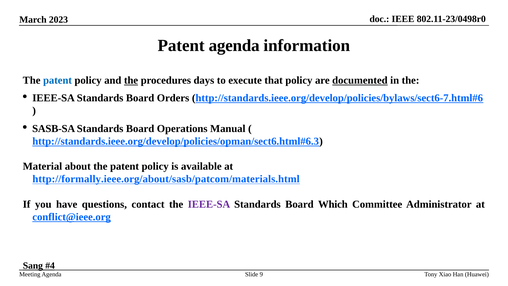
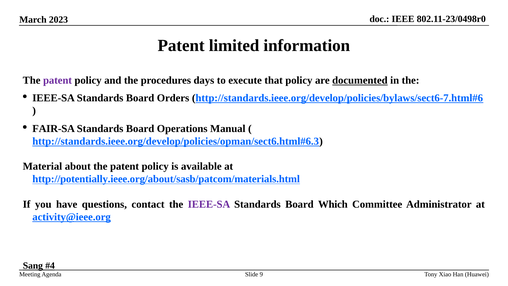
Patent agenda: agenda -> limited
patent at (58, 80) colour: blue -> purple
the at (131, 80) underline: present -> none
SASB-SA: SASB-SA -> FAIR-SA
http://formally.ieee.org/about/sasb/patcom/materials.html: http://formally.ieee.org/about/sasb/patcom/materials.html -> http://potentially.ieee.org/about/sasb/patcom/materials.html
conflict@ieee.org: conflict@ieee.org -> activity@ieee.org
